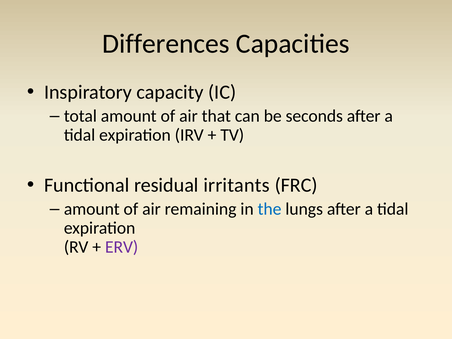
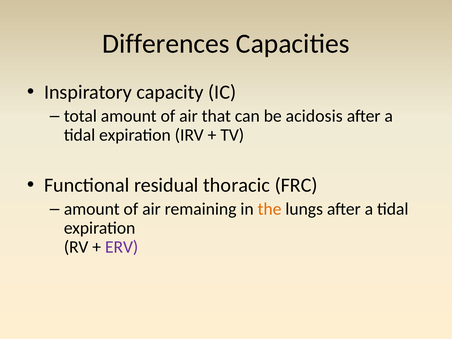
seconds: seconds -> acidosis
irritants: irritants -> thoracic
the colour: blue -> orange
